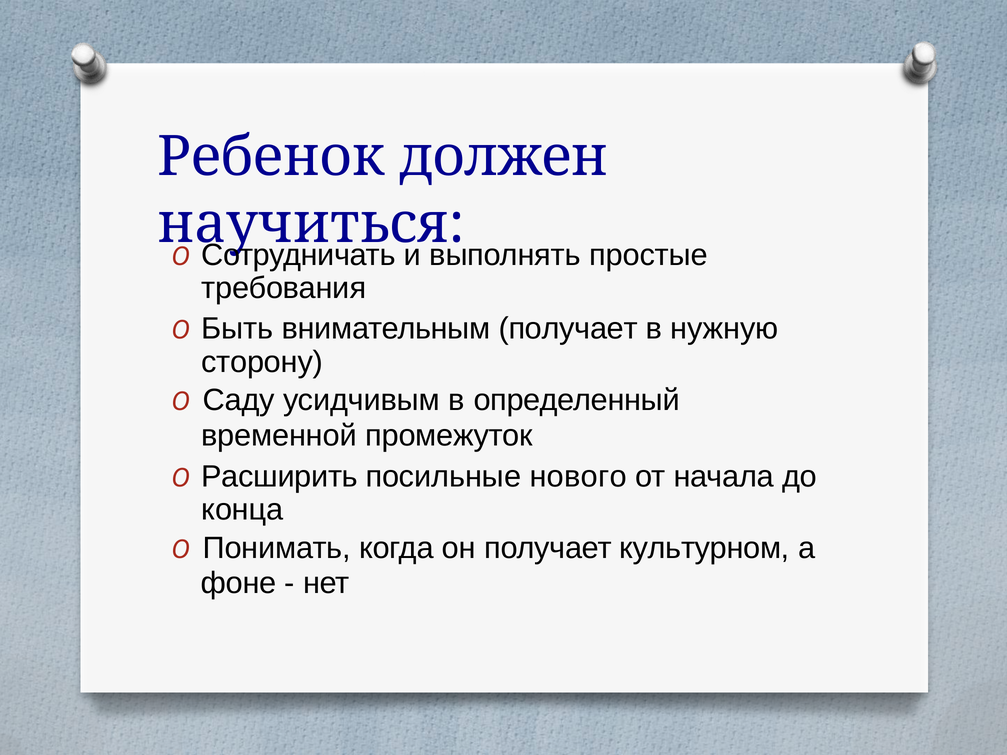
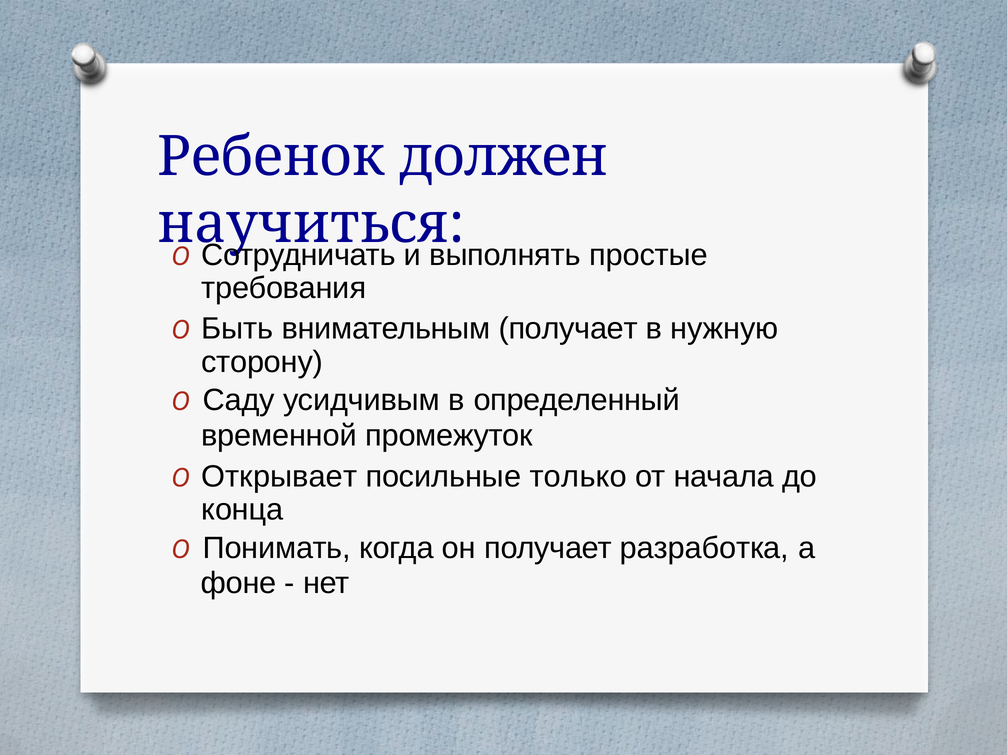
Расширить: Расширить -> Открывает
нового: нового -> только
культурном: культурном -> разработка
